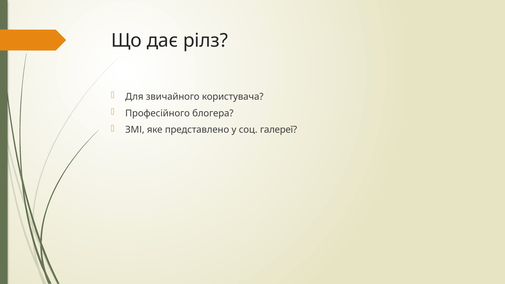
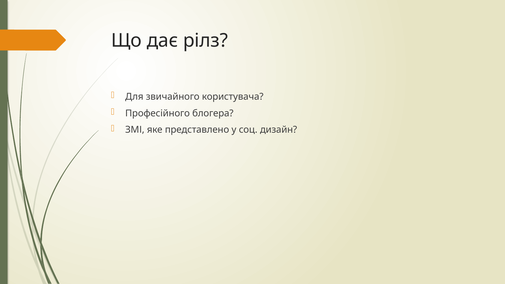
галереї: галереї -> дизайн
